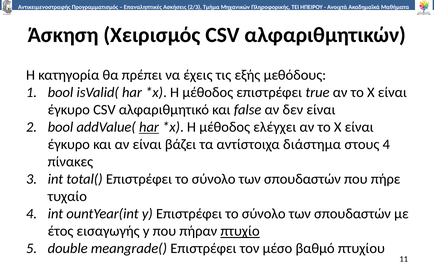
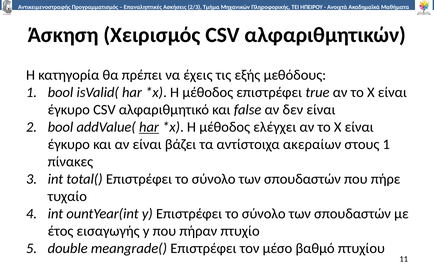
διάστημα: διάστημα -> ακεραίων
στους 4: 4 -> 1
πτυχίο underline: present -> none
